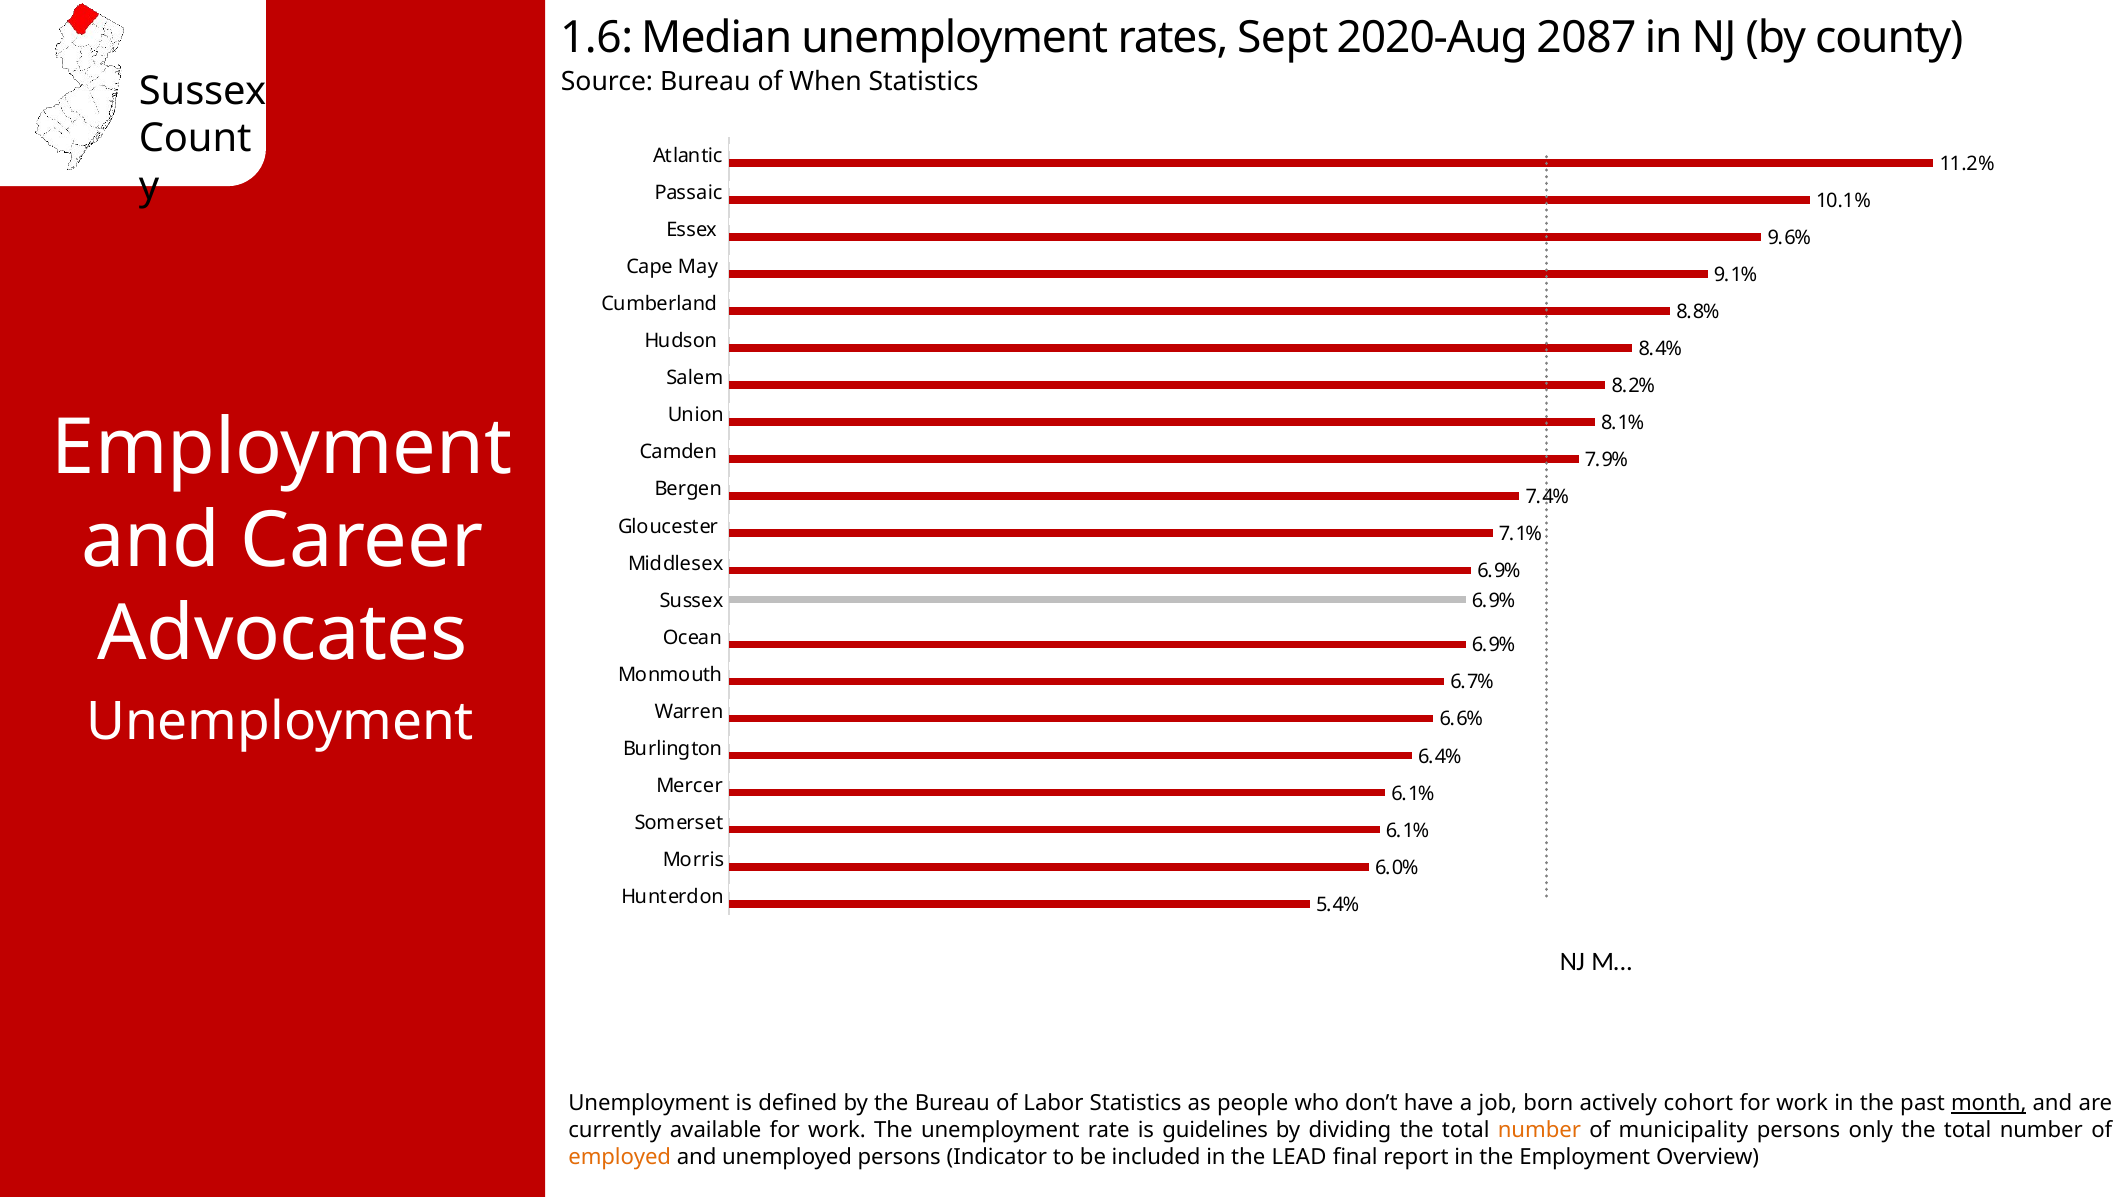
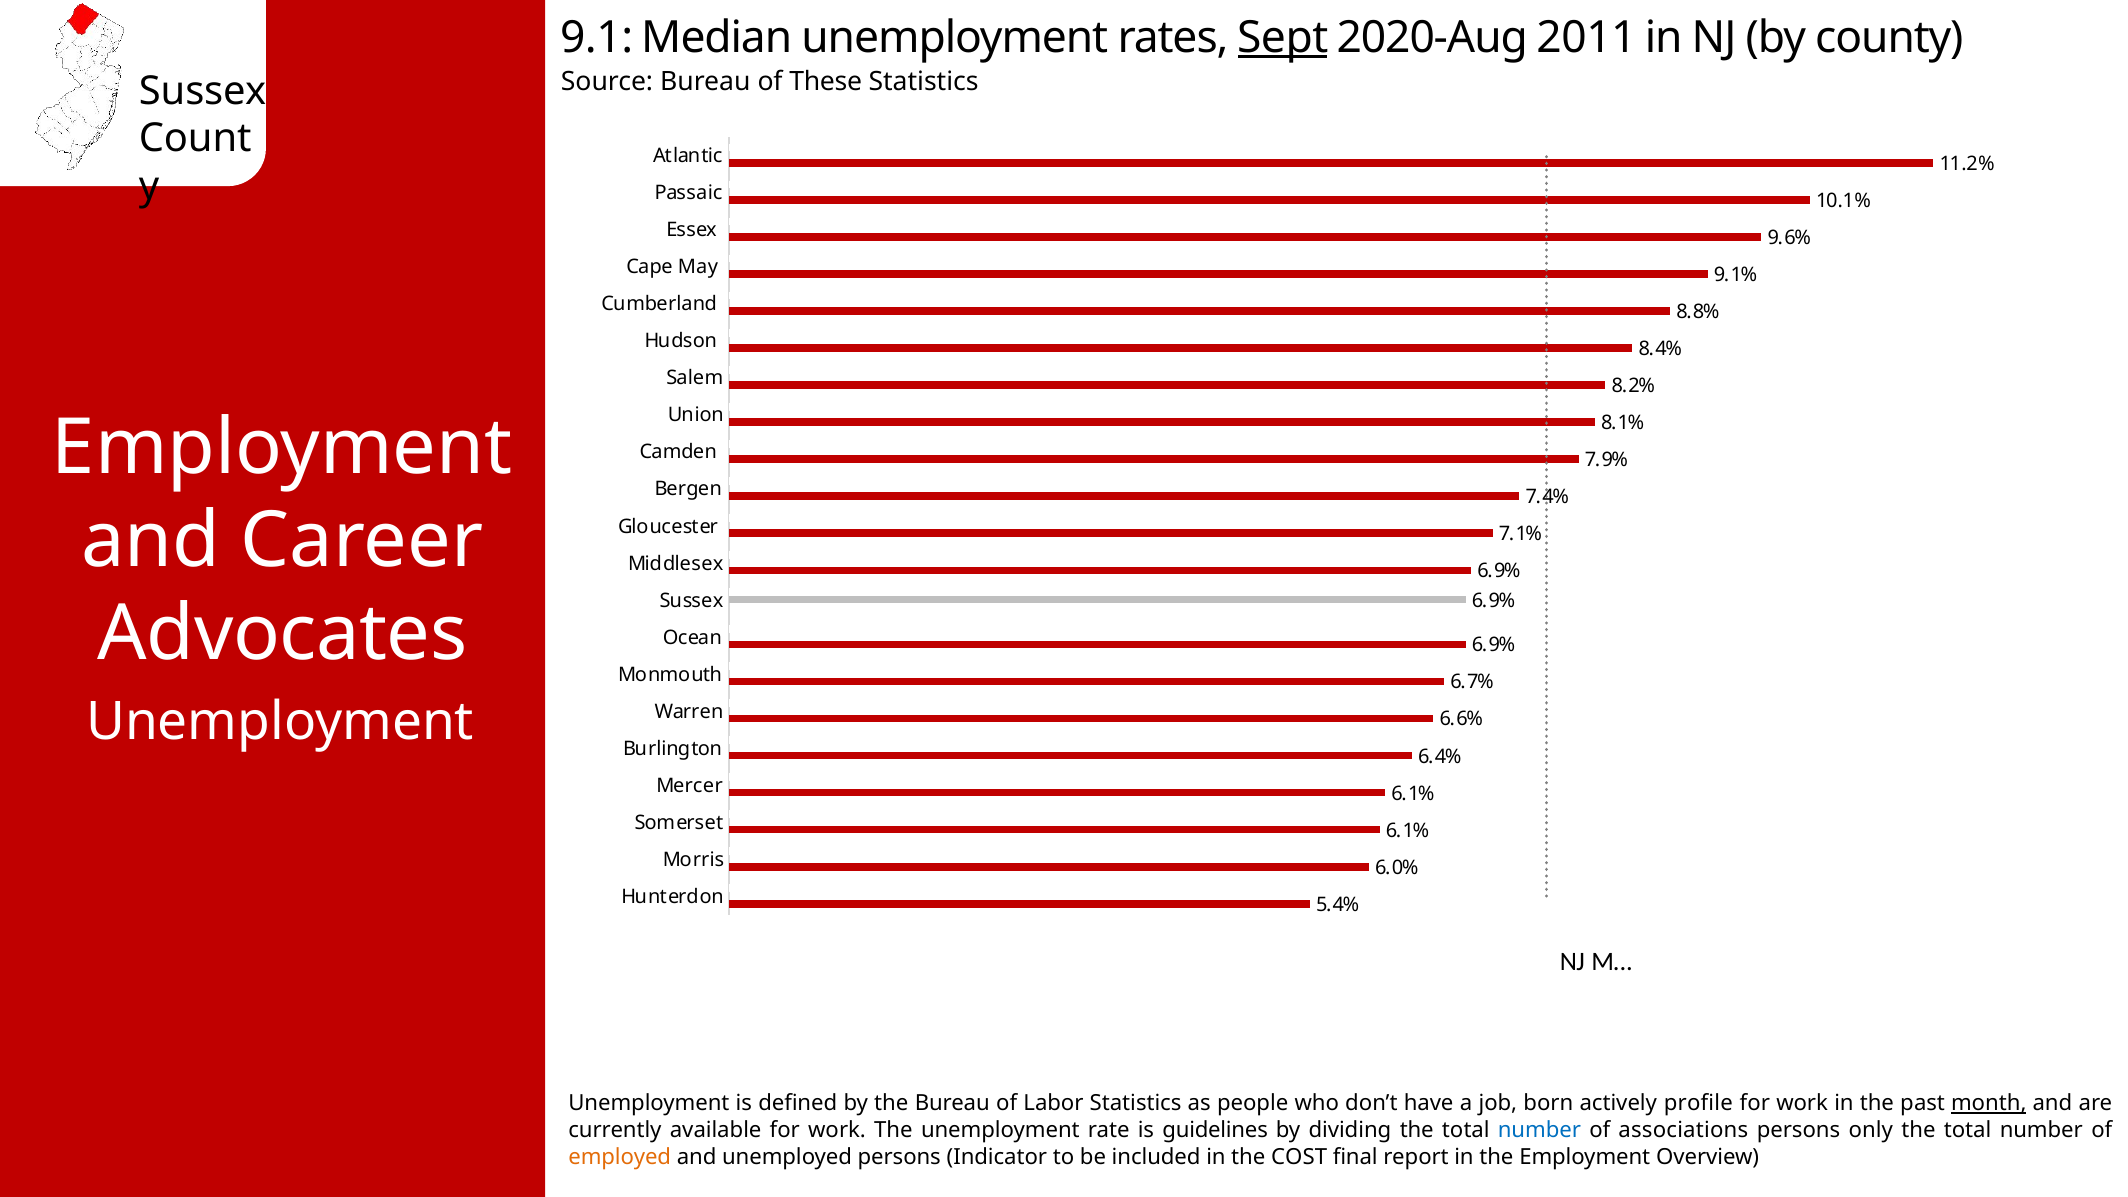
1.6: 1.6 -> 9.1
Sept underline: none -> present
2087: 2087 -> 2011
When: When -> These
cohort: cohort -> profile
number at (1539, 1130) colour: orange -> blue
municipality: municipality -> associations
LEAD: LEAD -> COST
